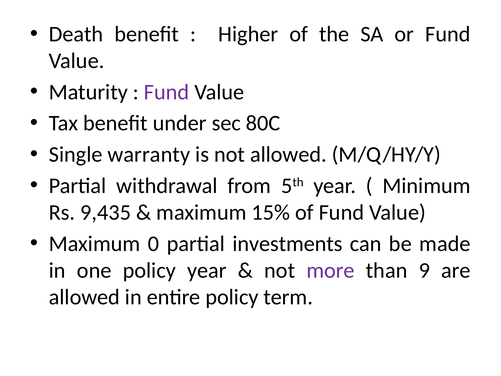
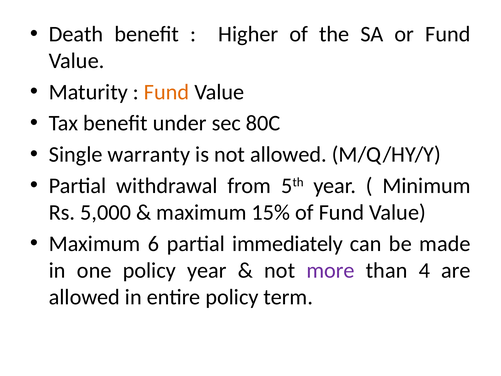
Fund at (167, 92) colour: purple -> orange
9,435: 9,435 -> 5,000
0: 0 -> 6
investments: investments -> immediately
9: 9 -> 4
